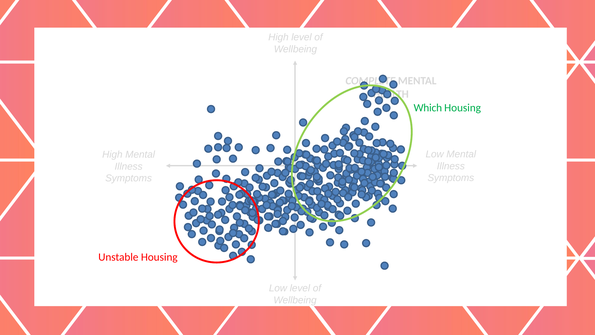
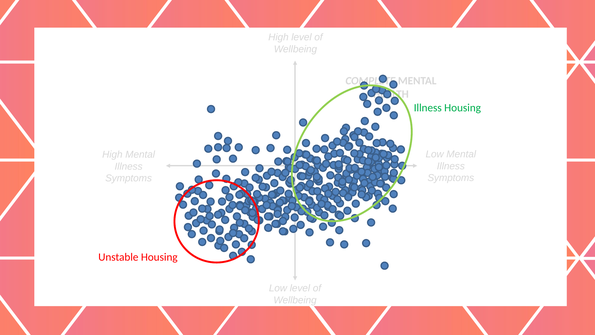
Which at (428, 108): Which -> Illness
